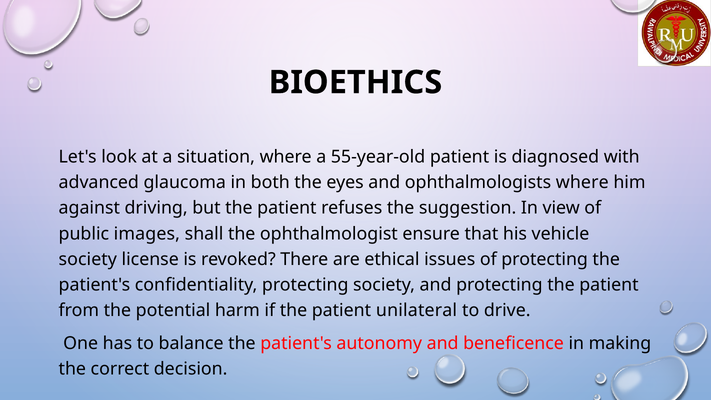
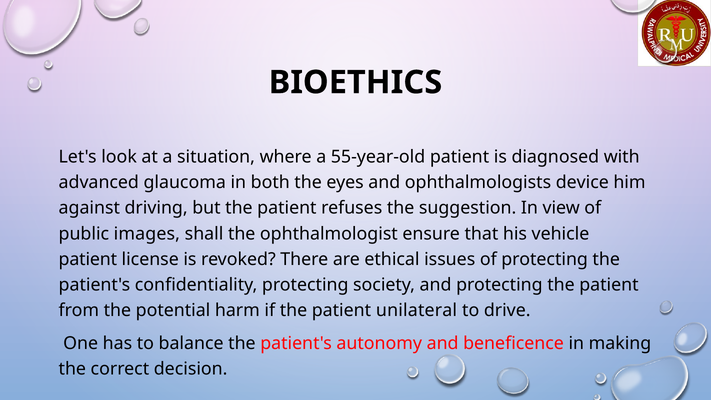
ophthalmologists where: where -> device
society at (88, 259): society -> patient
